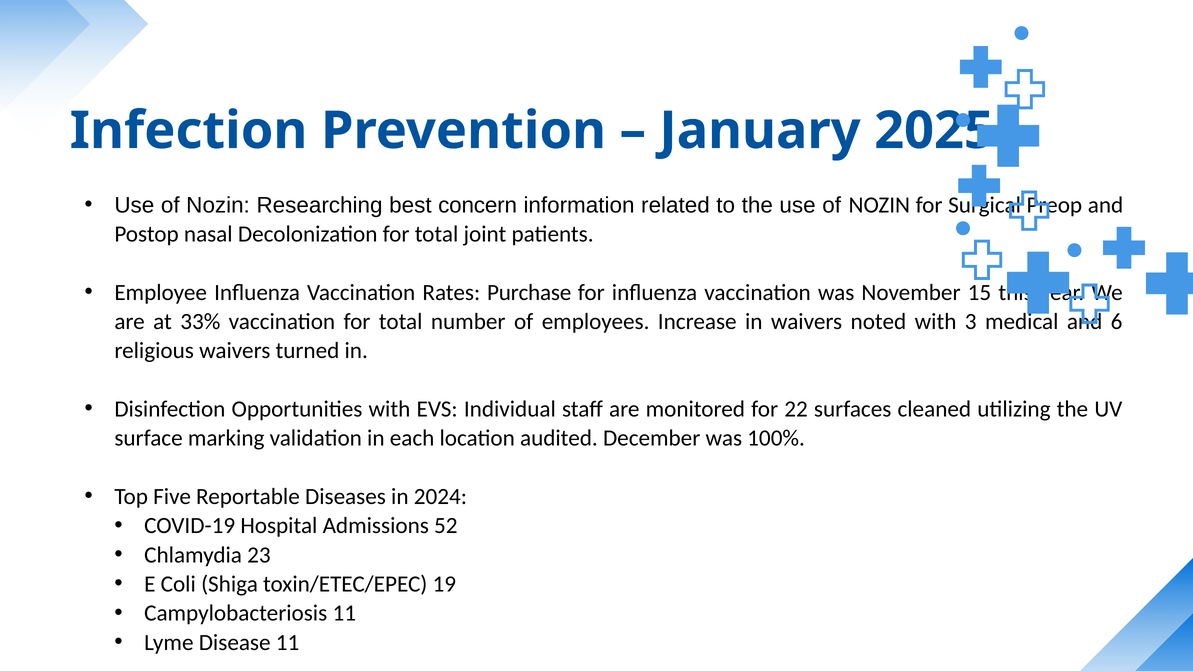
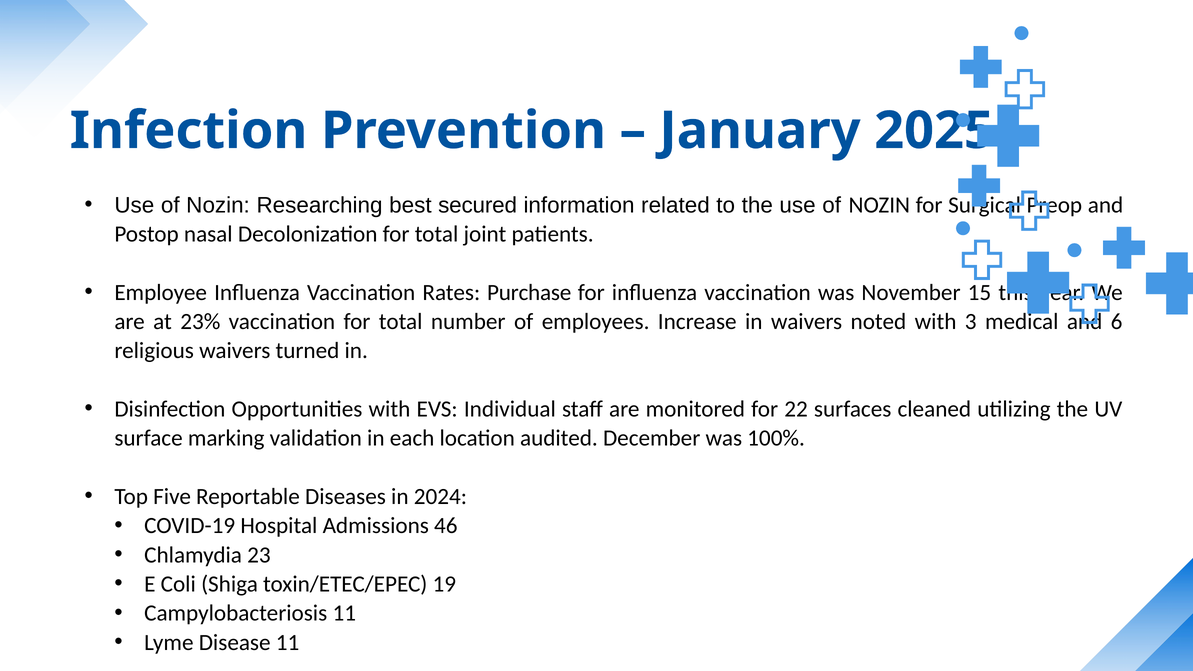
concern: concern -> secured
33%: 33% -> 23%
52: 52 -> 46
